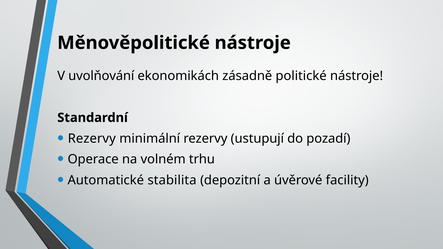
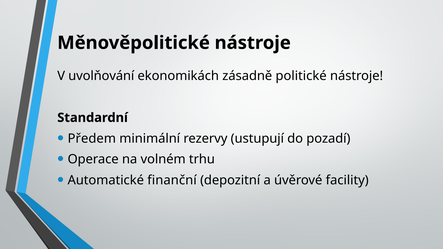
Rezervy at (92, 139): Rezervy -> Předem
stabilita: stabilita -> finanční
